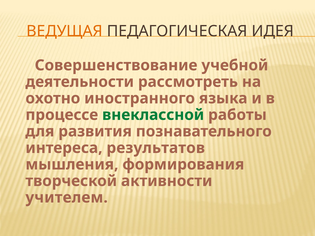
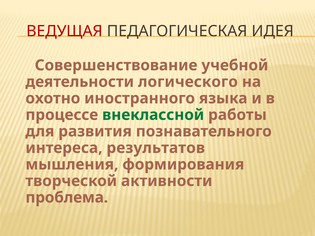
ВЕДУЩАЯ colour: orange -> red
рассмотреть: рассмотреть -> логического
учителем: учителем -> проблема
